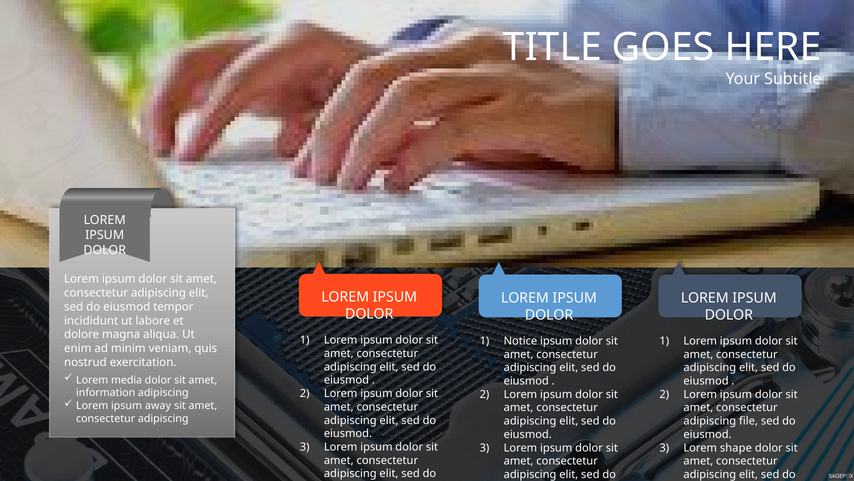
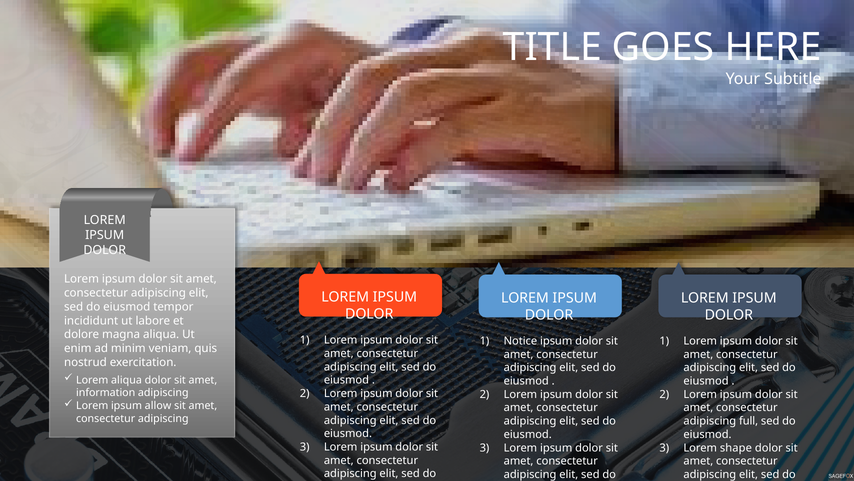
Lorem media: media -> aliqua
away: away -> allow
file: file -> full
